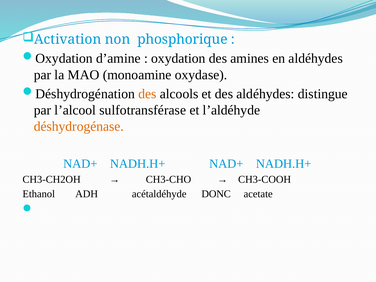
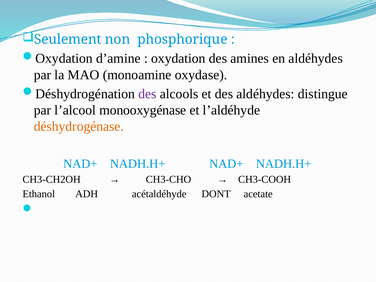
Activation: Activation -> Seulement
des at (147, 94) colour: orange -> purple
sulfotransférase: sulfotransférase -> monooxygénase
DONC: DONC -> DONT
